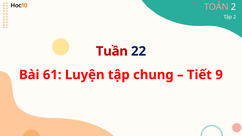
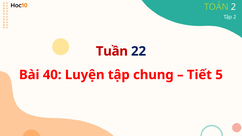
TOÁN colour: pink -> light green
61: 61 -> 40
9: 9 -> 5
